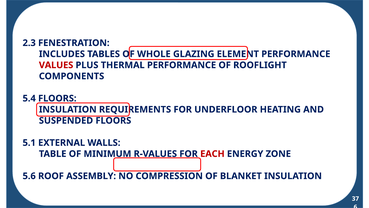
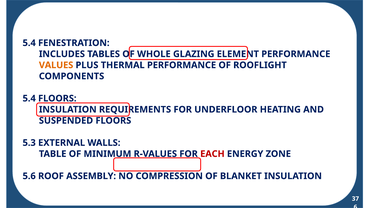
2.3 at (29, 43): 2.3 -> 5.4
VALUES colour: red -> orange
5.1: 5.1 -> 5.3
